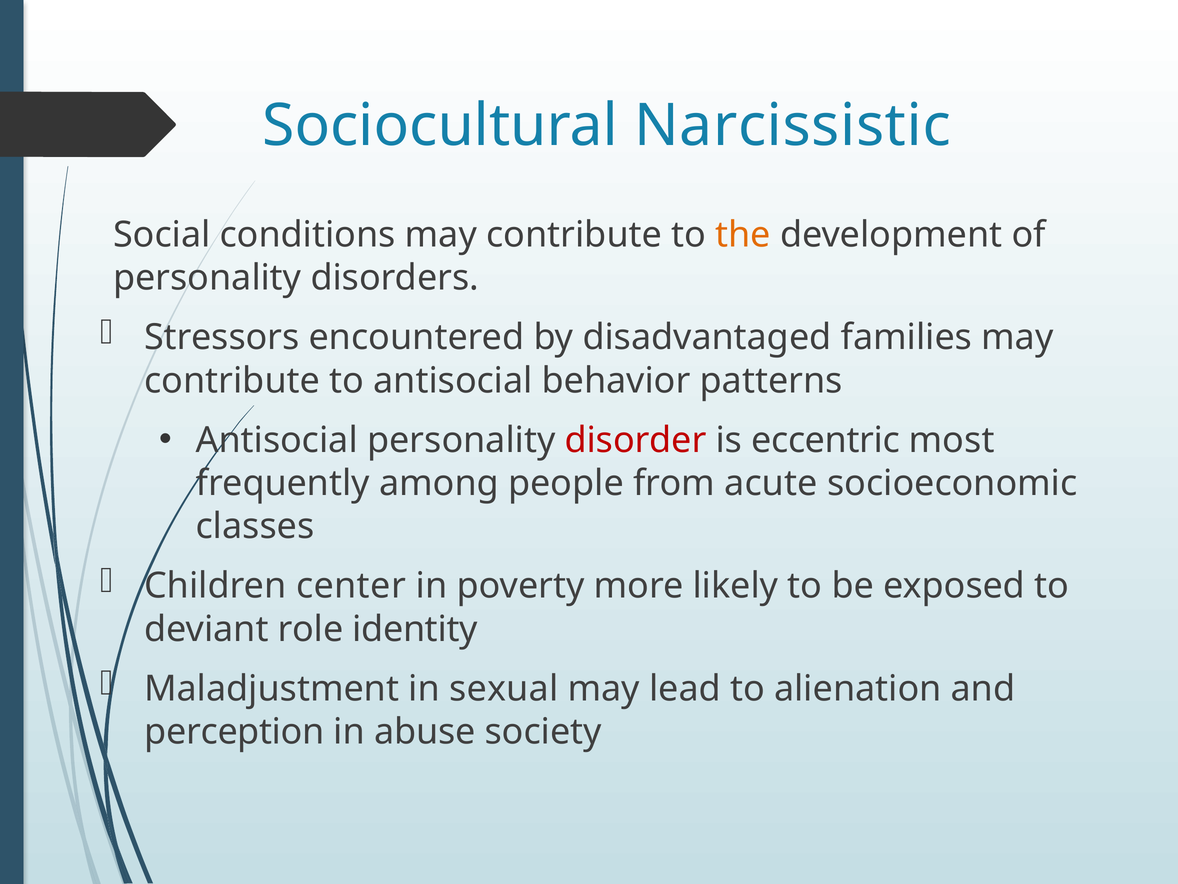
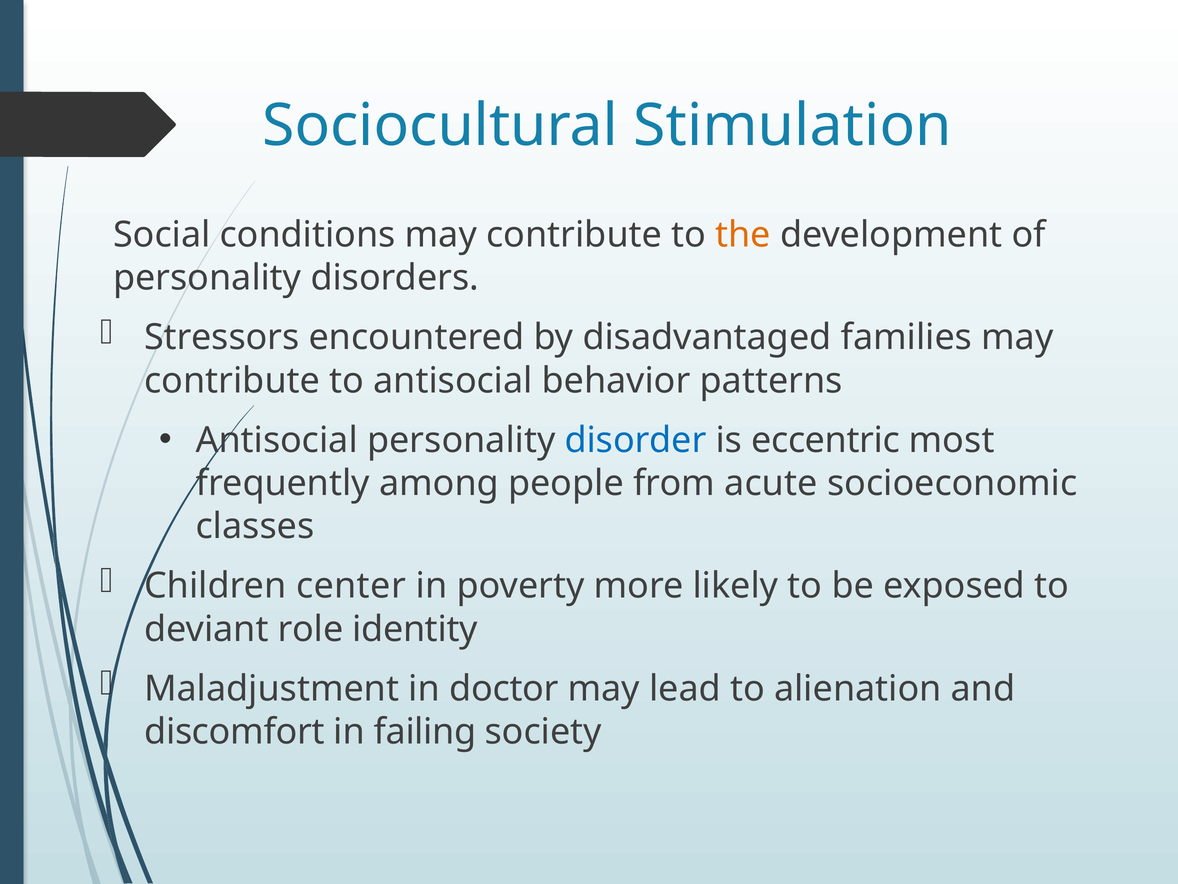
Narcissistic: Narcissistic -> Stimulation
disorder colour: red -> blue
sexual: sexual -> doctor
perception: perception -> discomfort
abuse: abuse -> failing
